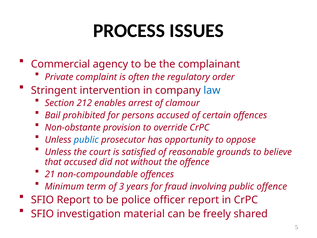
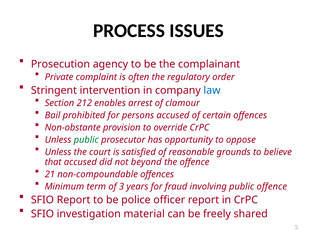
Commercial: Commercial -> Prosecution
public at (86, 140) colour: blue -> green
without: without -> beyond
